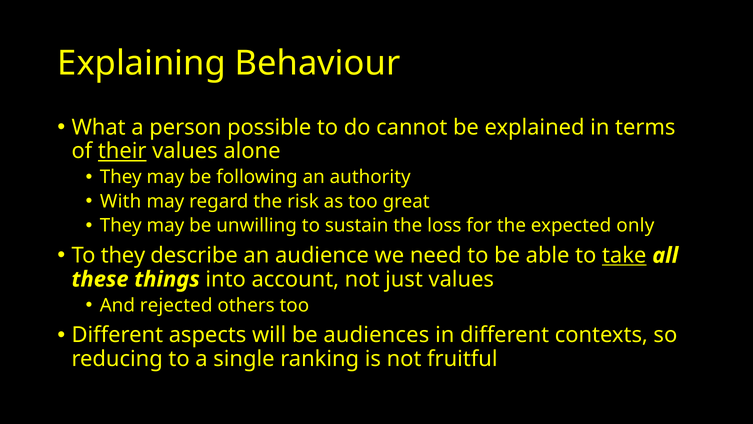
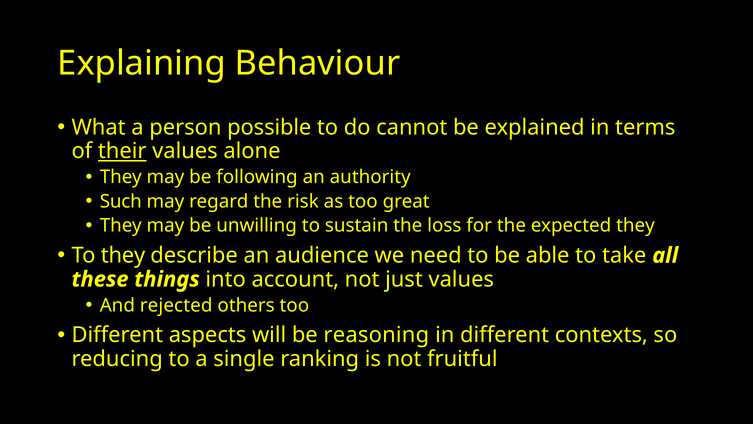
With: With -> Such
expected only: only -> they
take underline: present -> none
audiences: audiences -> reasoning
